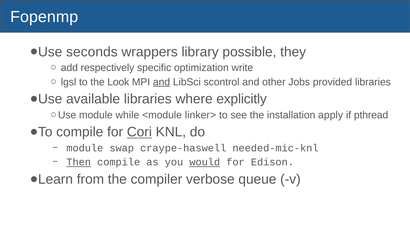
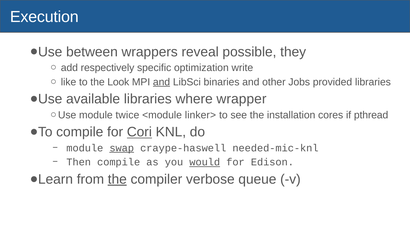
Fopenmp: Fopenmp -> Execution
seconds: seconds -> between
library: library -> reveal
lgsl: lgsl -> like
scontrol: scontrol -> binaries
explicitly: explicitly -> wrapper
while: while -> twice
apply: apply -> cores
swap underline: none -> present
Then underline: present -> none
the at (117, 179) underline: none -> present
